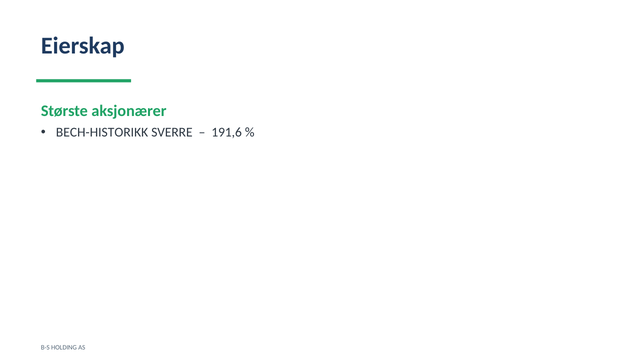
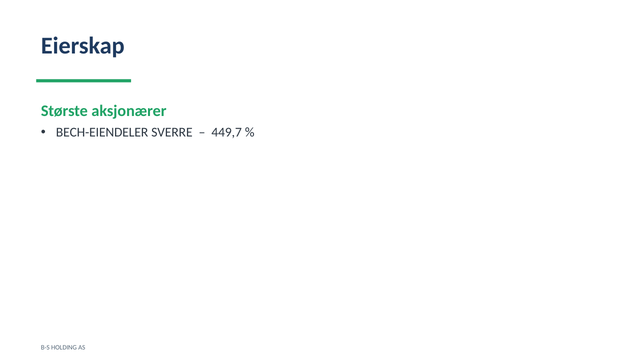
BECH-HISTORIKK: BECH-HISTORIKK -> BECH-EIENDELER
191,6: 191,6 -> 449,7
